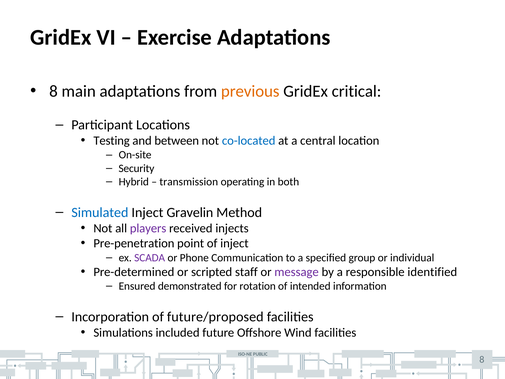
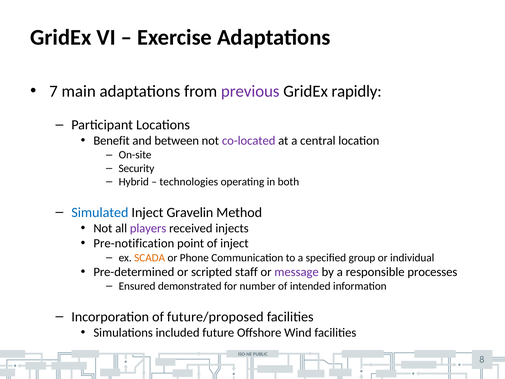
8 at (54, 91): 8 -> 7
previous colour: orange -> purple
critical: critical -> rapidly
Testing: Testing -> Benefit
co-located colour: blue -> purple
transmission: transmission -> technologies
Pre-penetration: Pre-penetration -> Pre-notification
SCADA colour: purple -> orange
identified: identified -> processes
rotation: rotation -> number
